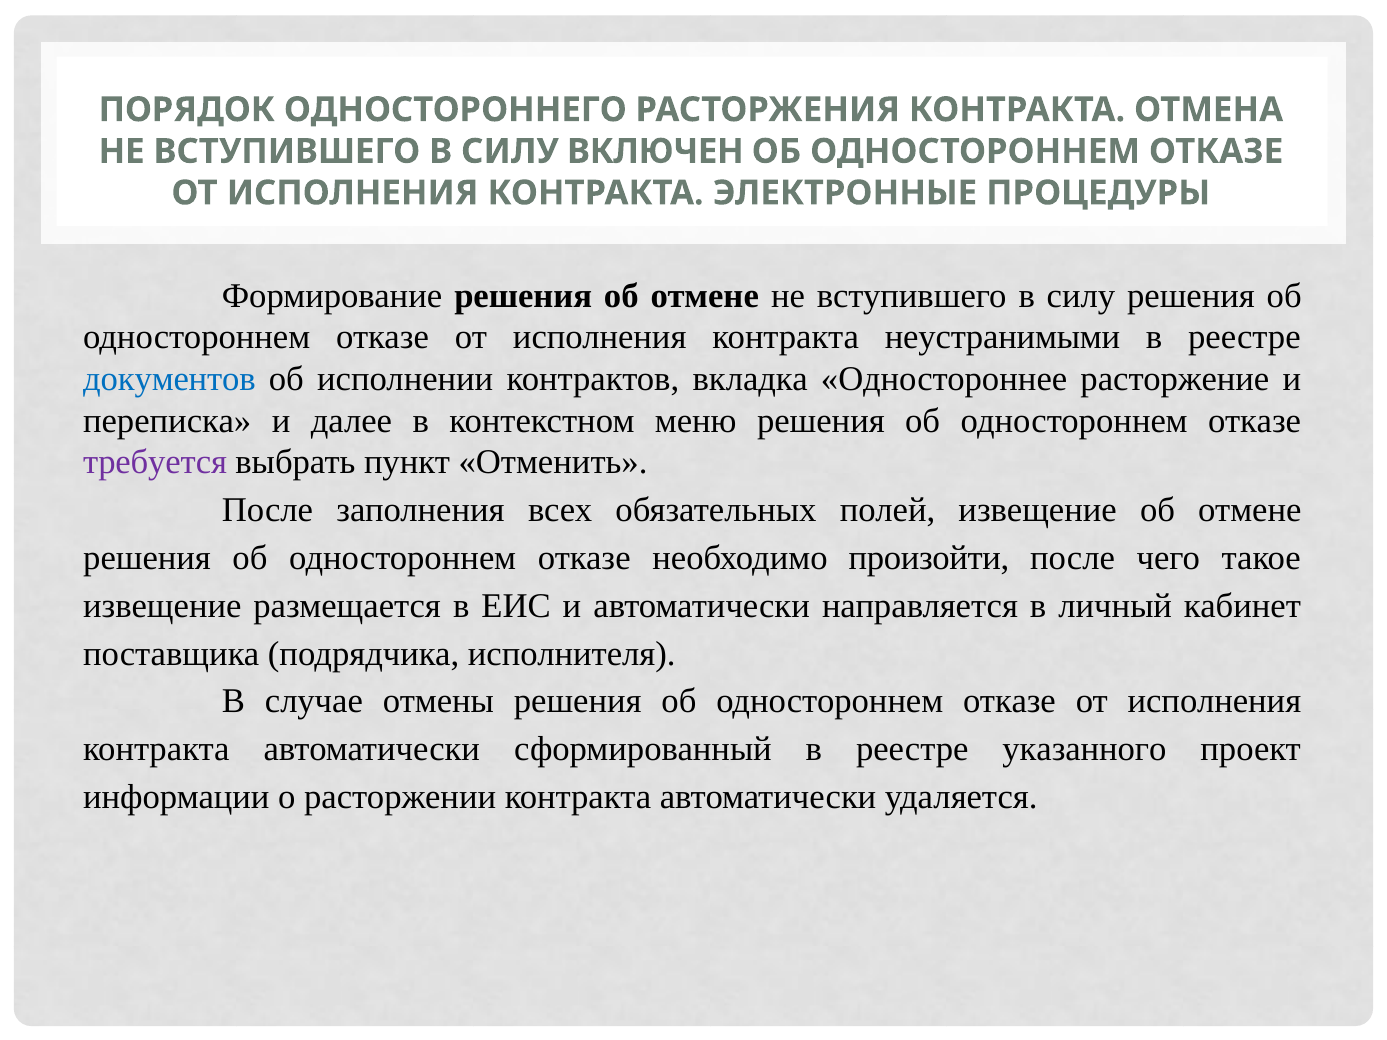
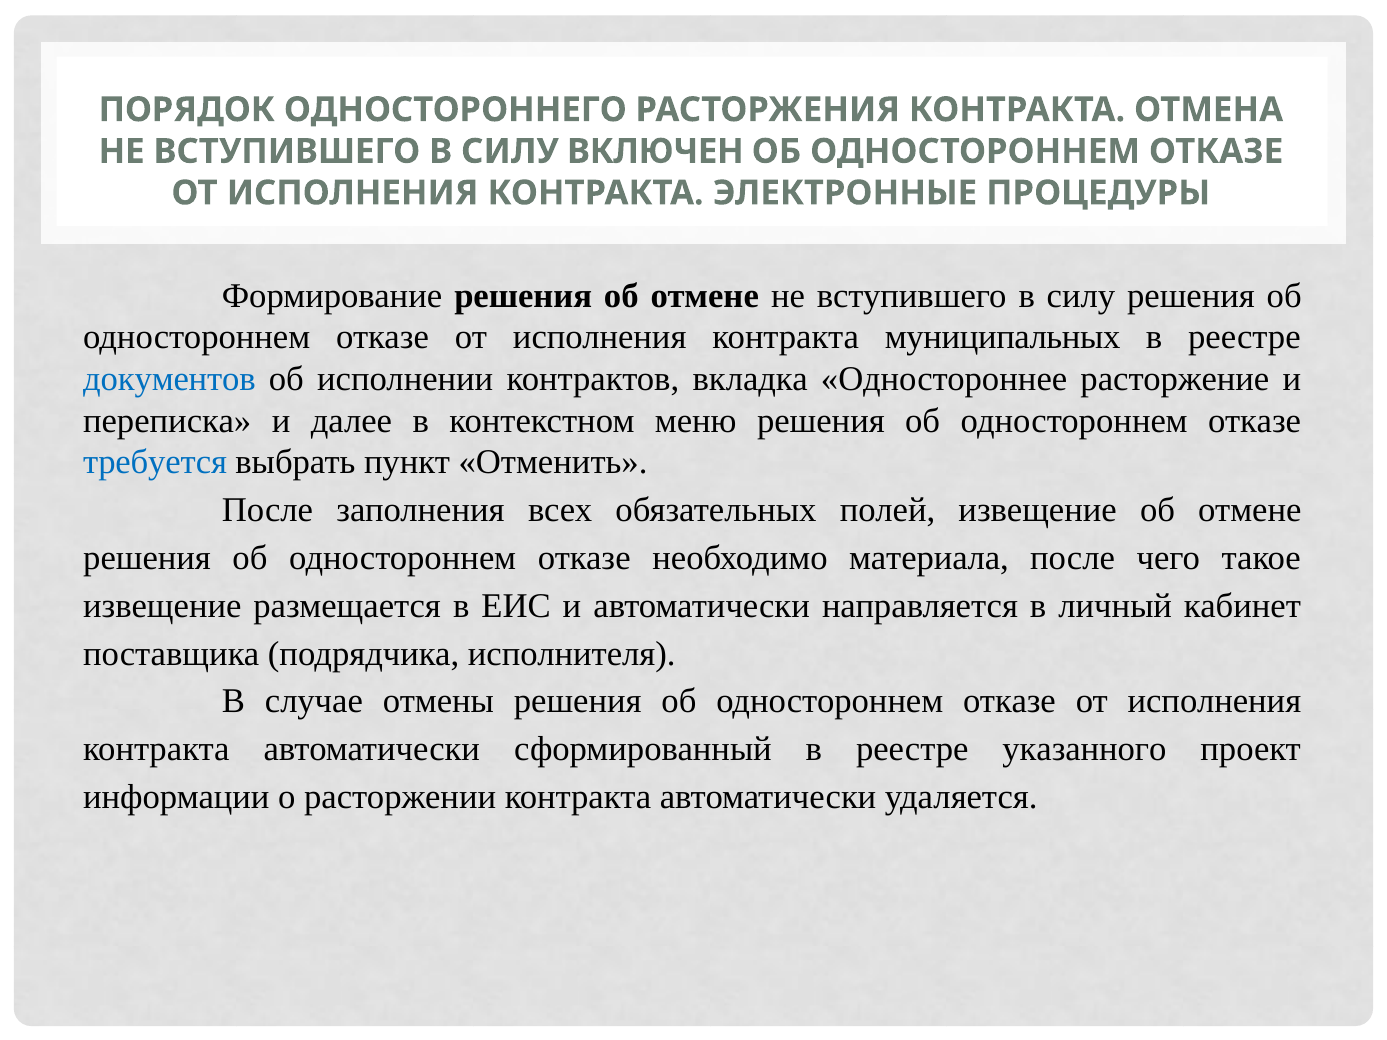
неустранимыми: неустранимыми -> муниципальных
требуется colour: purple -> blue
произойти: произойти -> материала
